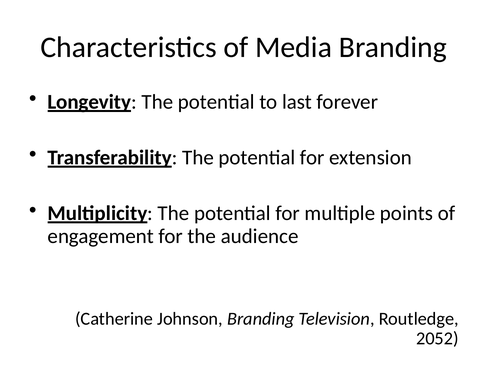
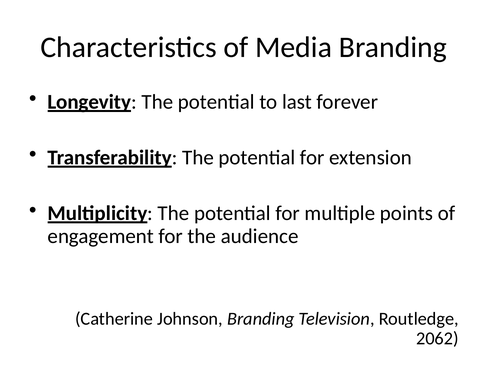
2052: 2052 -> 2062
